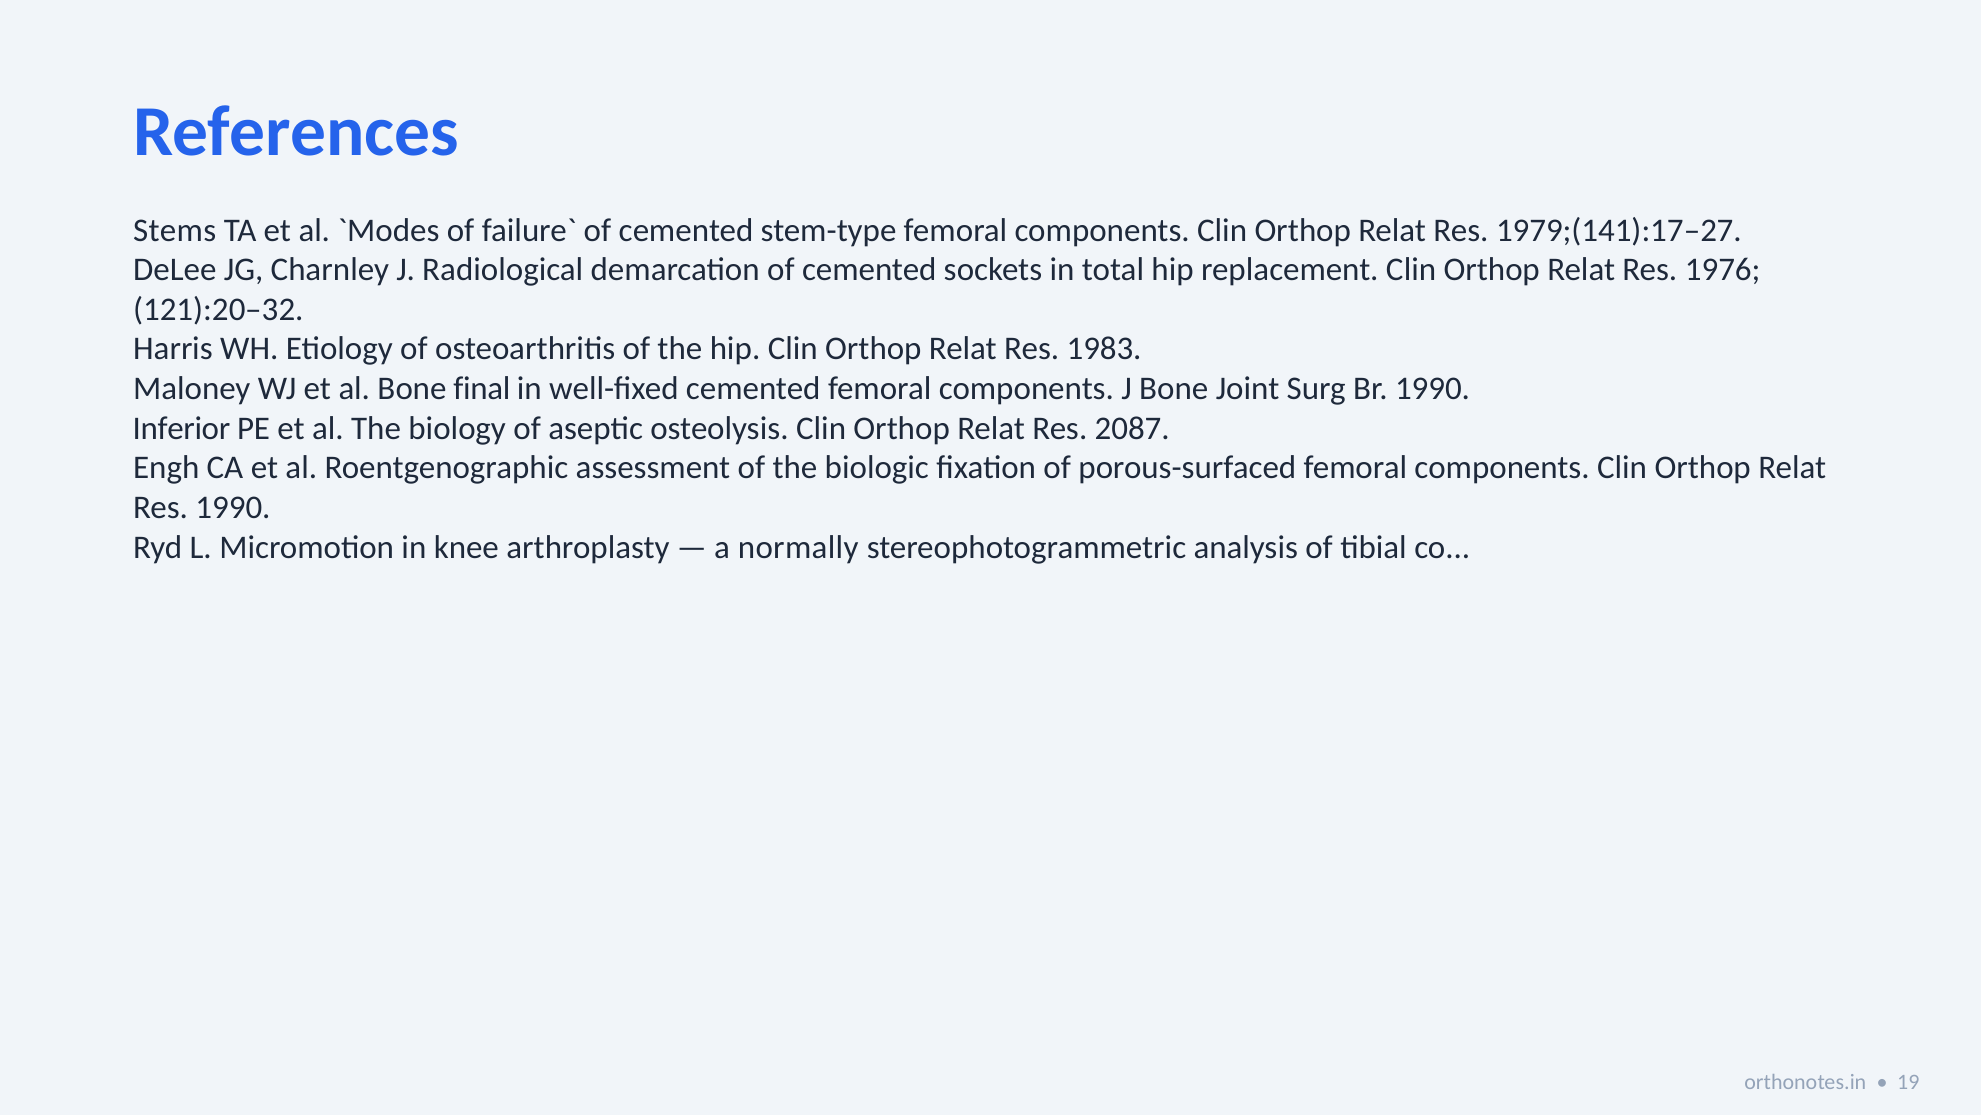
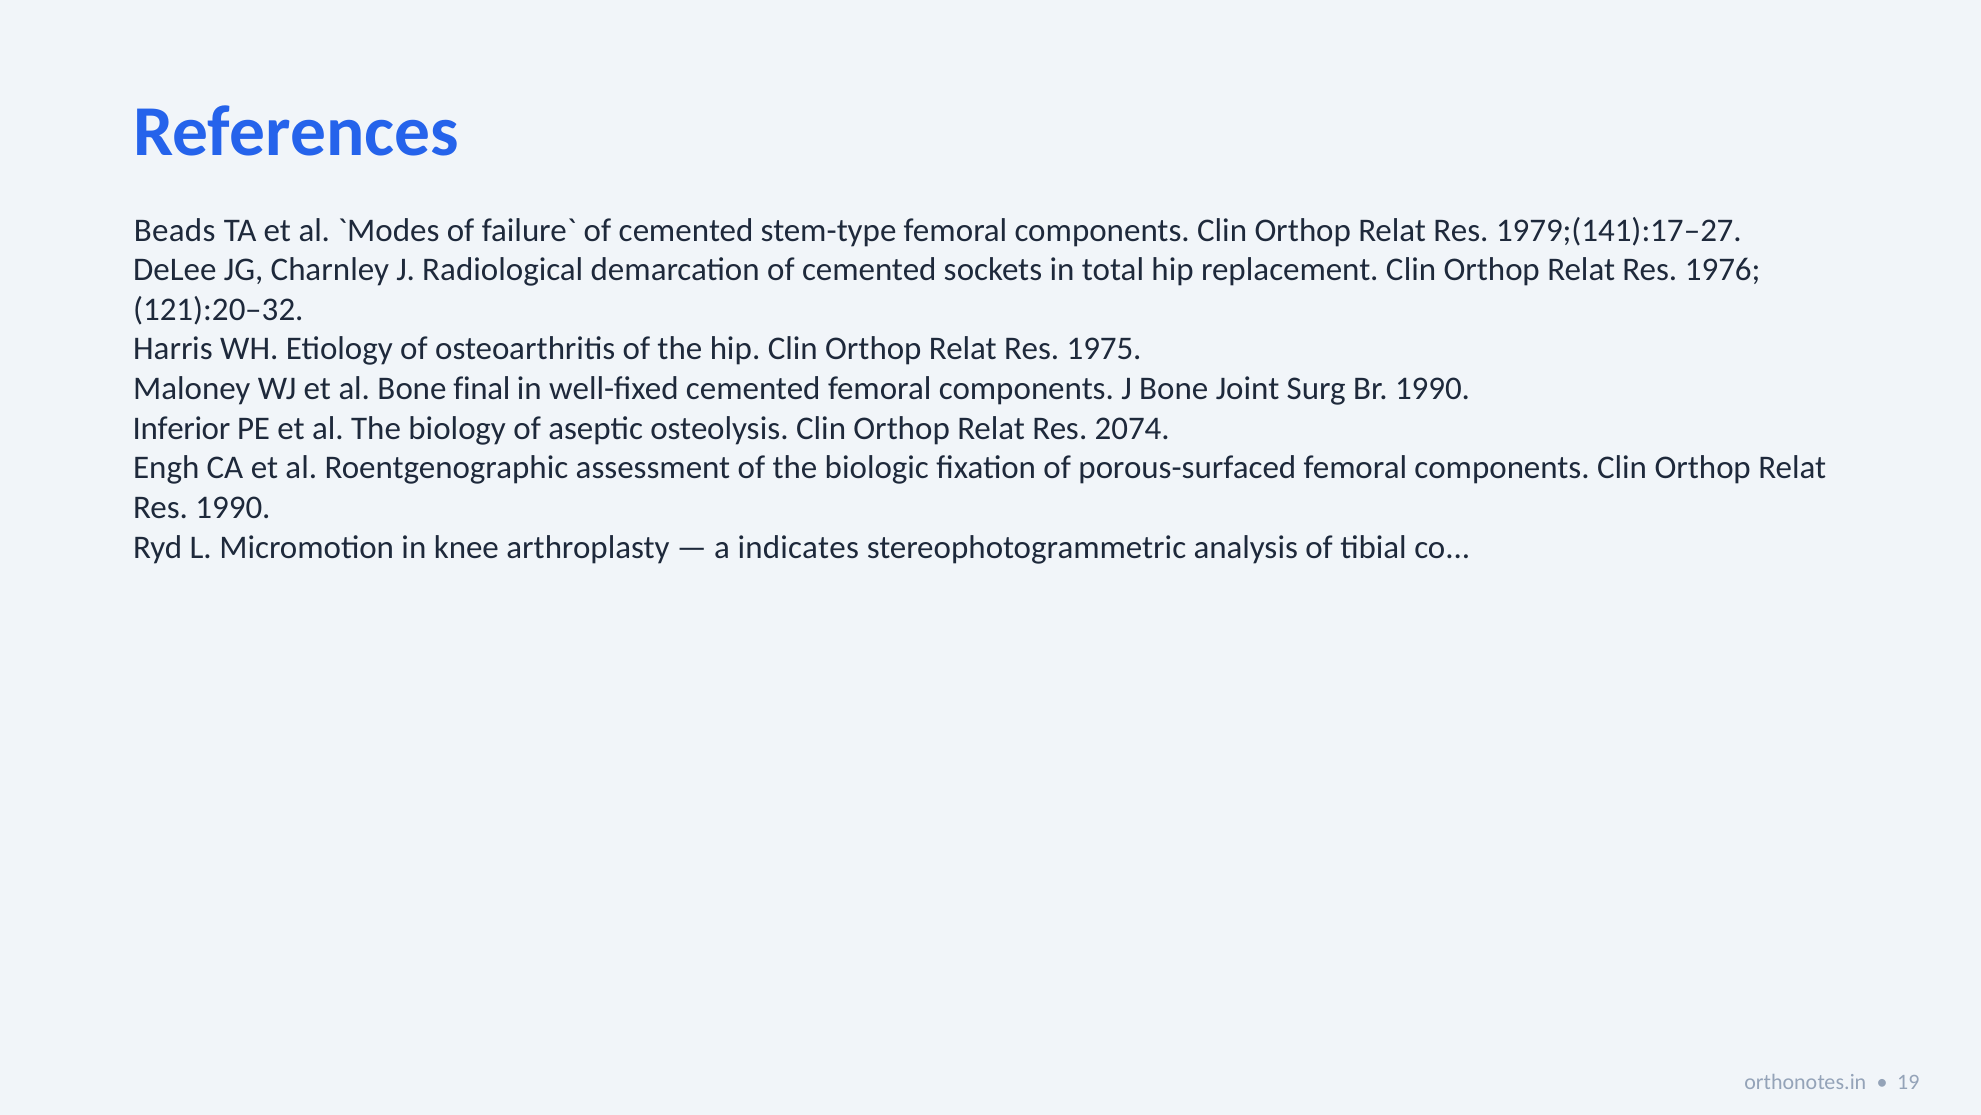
Stems: Stems -> Beads
1983: 1983 -> 1975
2087: 2087 -> 2074
normally: normally -> indicates
